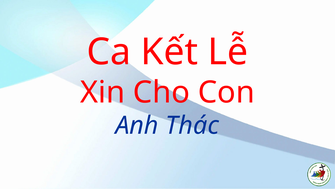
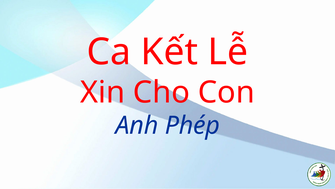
Thác: Thác -> Phép
